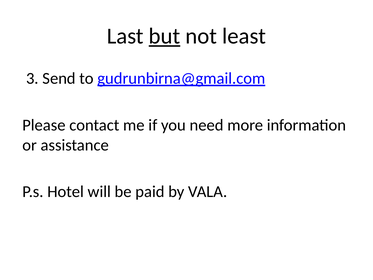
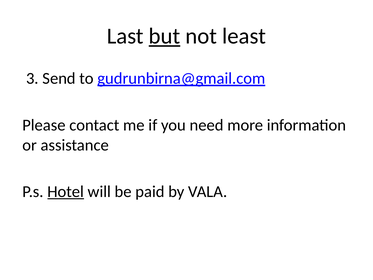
Hotel underline: none -> present
